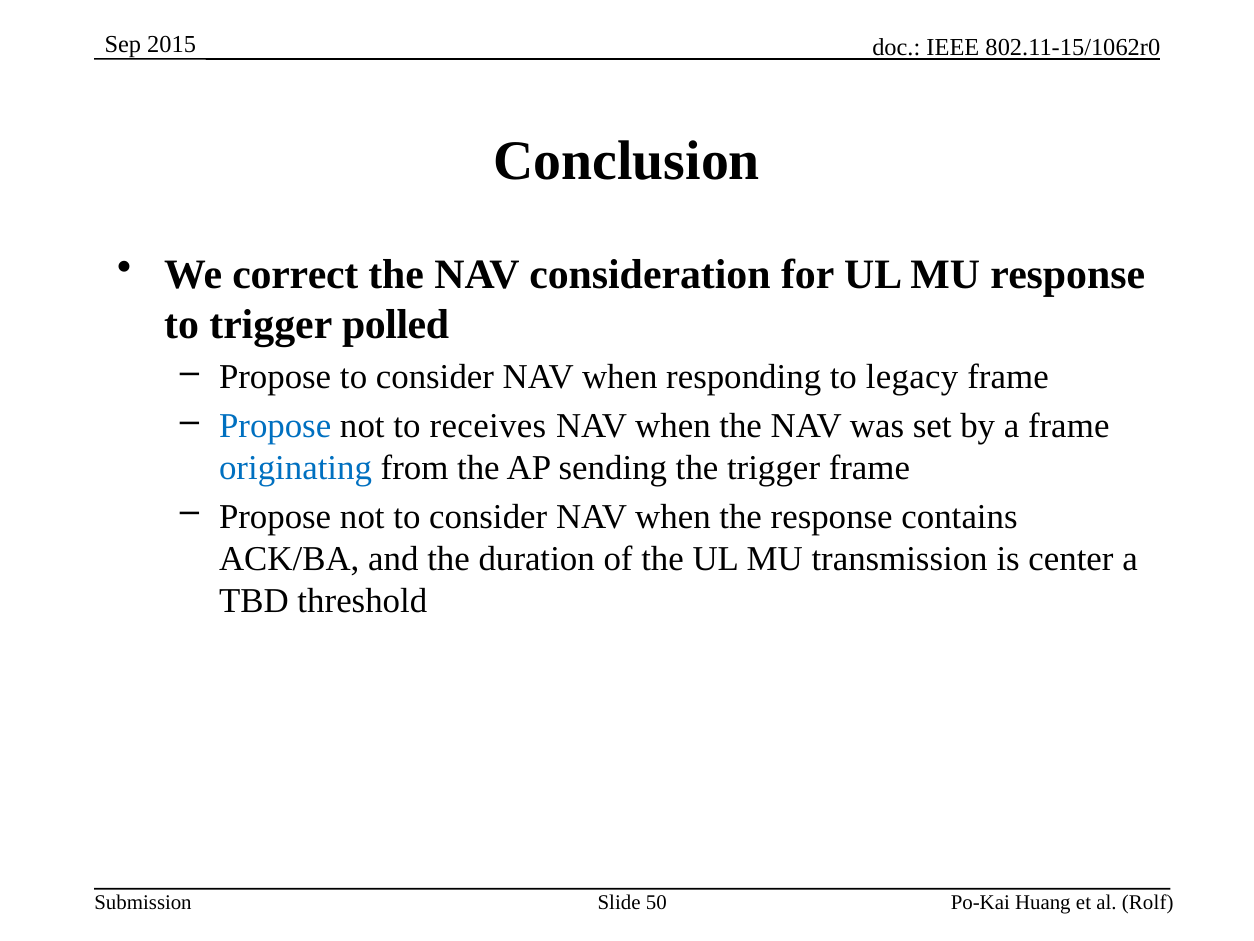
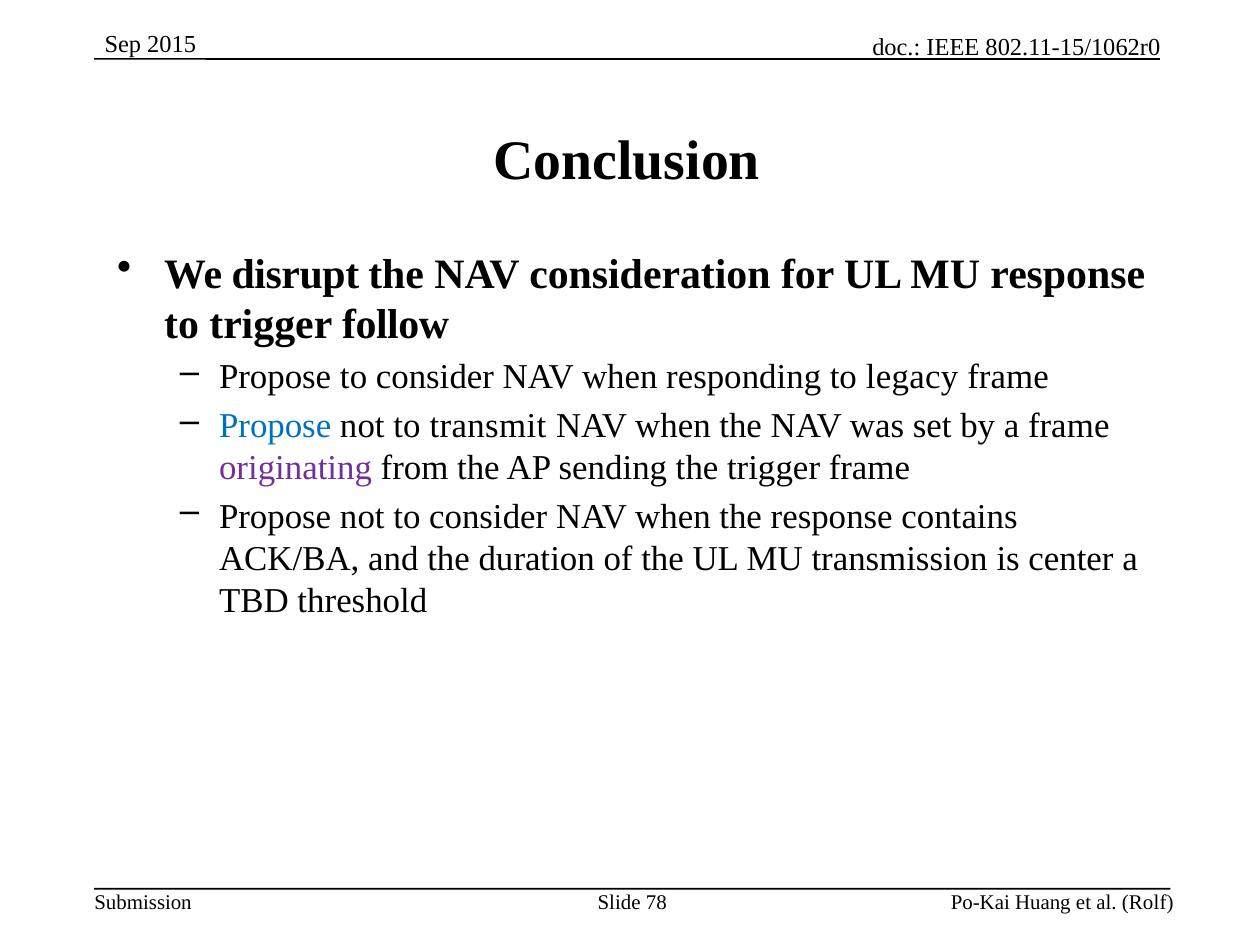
correct: correct -> disrupt
polled: polled -> follow
receives: receives -> transmit
originating colour: blue -> purple
50: 50 -> 78
